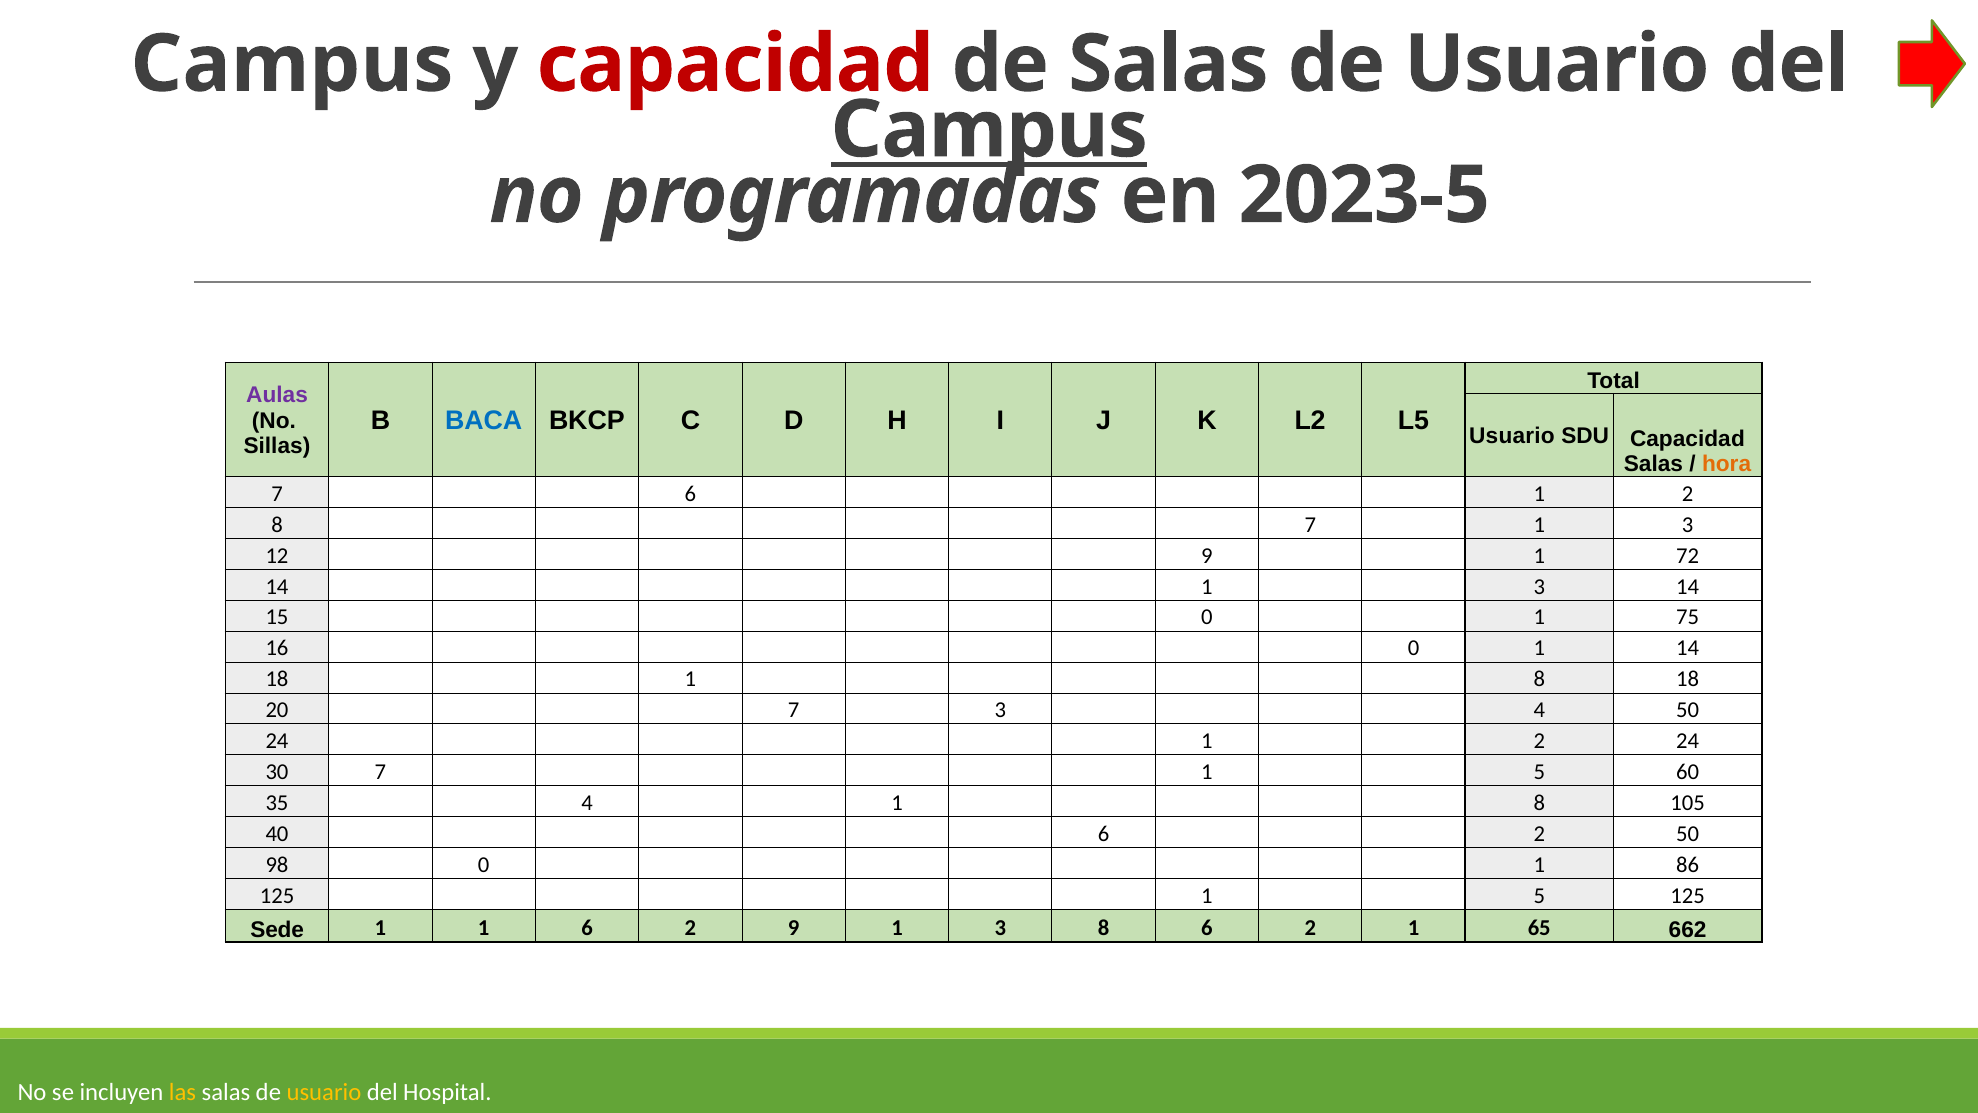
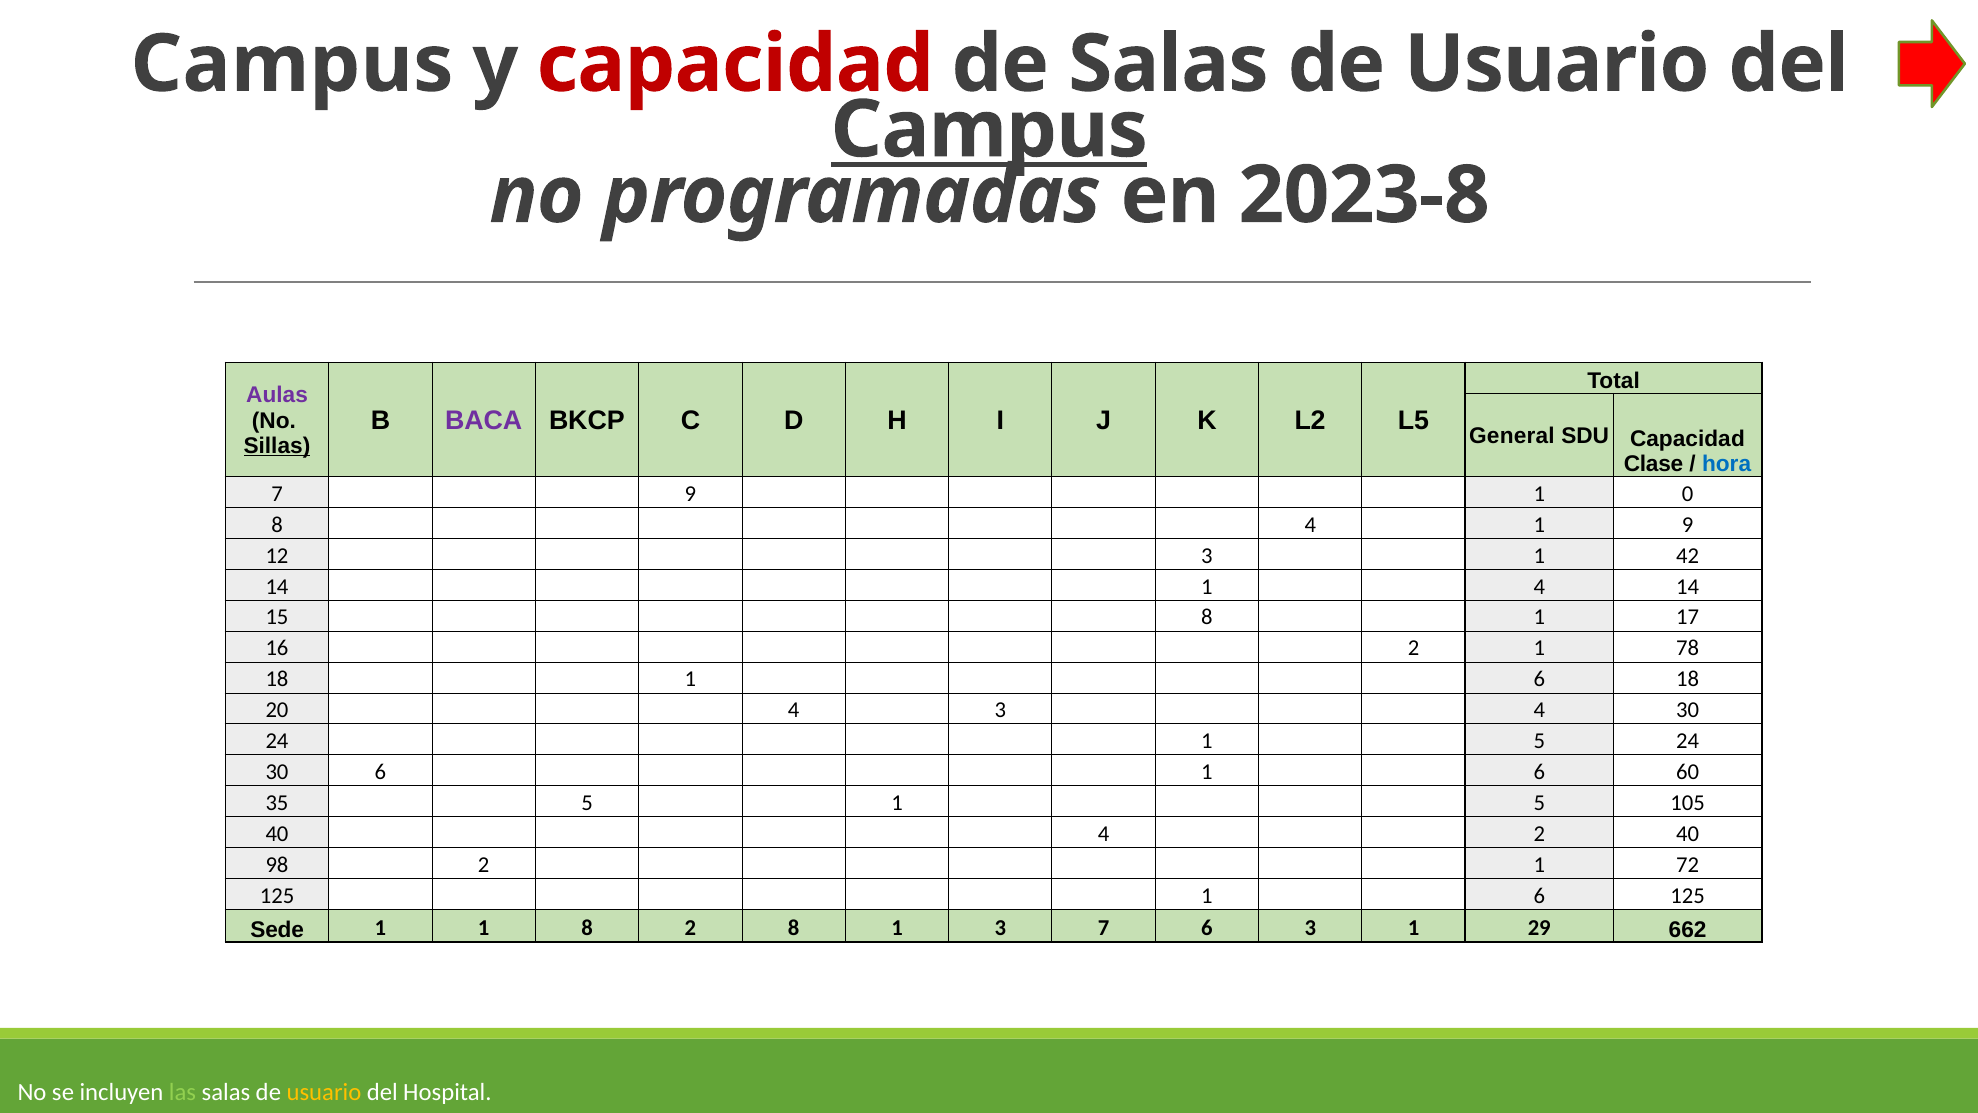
2023-5: 2023-5 -> 2023-8
BACA colour: blue -> purple
Usuario at (1512, 436): Usuario -> General
Sillas underline: none -> present
Salas at (1653, 464): Salas -> Clase
hora colour: orange -> blue
7 6: 6 -> 9
2 at (1688, 494): 2 -> 0
8 7: 7 -> 4
3 at (1688, 525): 3 -> 9
12 9: 9 -> 3
72: 72 -> 42
14 1 3: 3 -> 4
15 0: 0 -> 8
75: 75 -> 17
16 0: 0 -> 2
1 14: 14 -> 78
18 1 8: 8 -> 6
20 7: 7 -> 4
4 50: 50 -> 30
24 1 2: 2 -> 5
30 7: 7 -> 6
5 at (1539, 772): 5 -> 6
35 4: 4 -> 5
8 at (1539, 803): 8 -> 5
40 6: 6 -> 4
2 50: 50 -> 40
98 0: 0 -> 2
86: 86 -> 72
125 1 5: 5 -> 6
1 6: 6 -> 8
2 9: 9 -> 8
3 8: 8 -> 7
2 at (1310, 928): 2 -> 3
65: 65 -> 29
las colour: yellow -> light green
